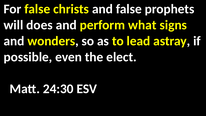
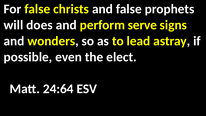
what: what -> serve
24:30: 24:30 -> 24:64
